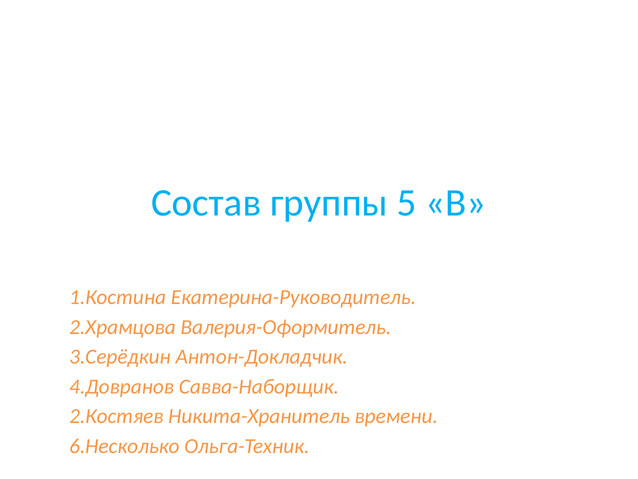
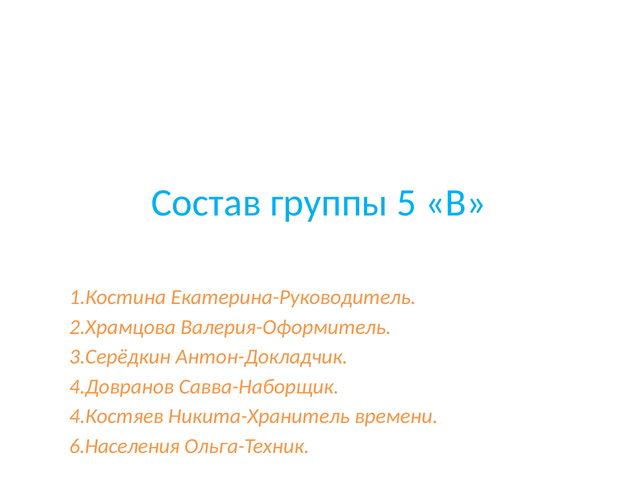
2.Костяев: 2.Костяев -> 4.Костяев
6.Несколько: 6.Несколько -> 6.Населения
